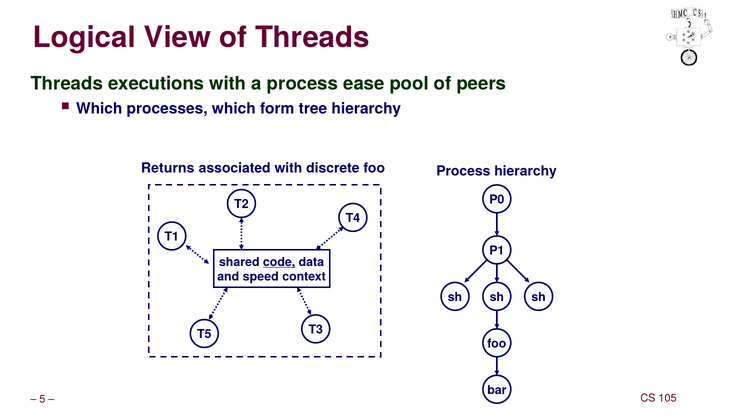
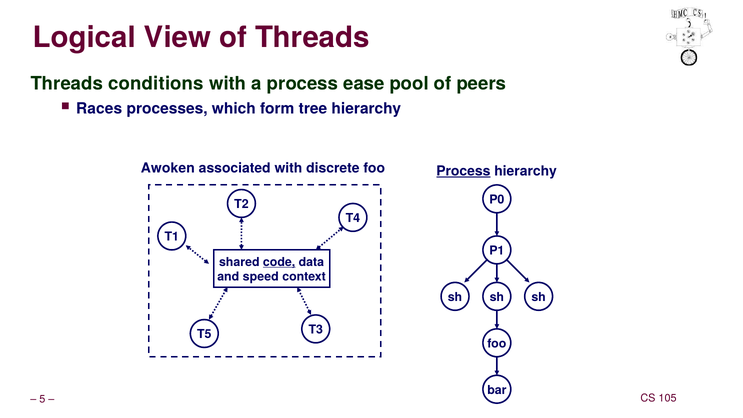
executions: executions -> conditions
Which at (99, 108): Which -> Races
Returns: Returns -> Awoken
Process at (463, 171) underline: none -> present
